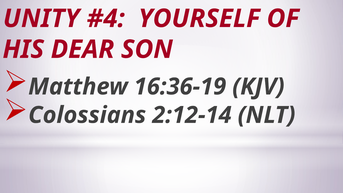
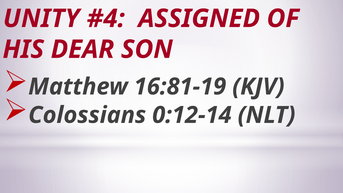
YOURSELF: YOURSELF -> ASSIGNED
16:36-19: 16:36-19 -> 16:81-19
2:12-14: 2:12-14 -> 0:12-14
